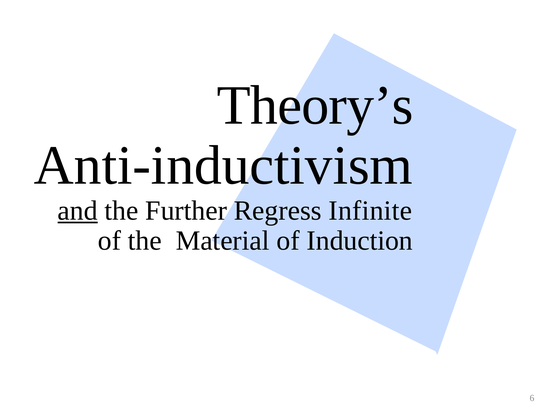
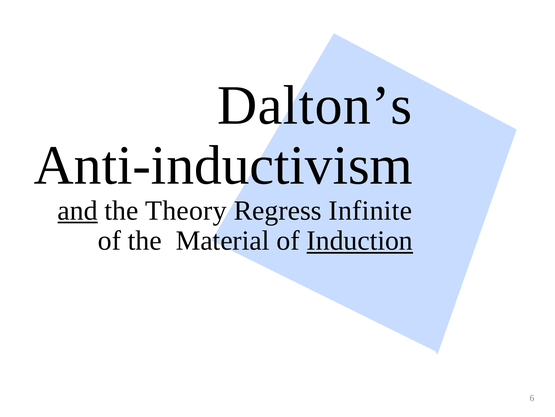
Theory’s: Theory’s -> Dalton’s
Further: Further -> Theory
Induction underline: none -> present
